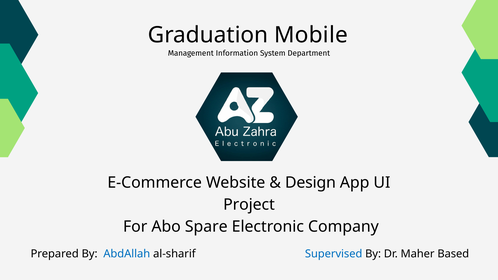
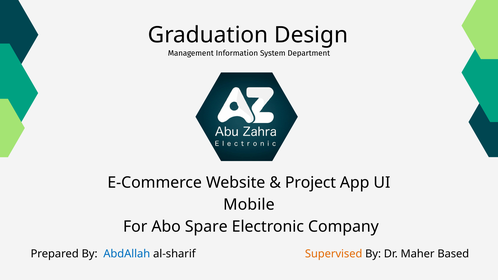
Mobile: Mobile -> Design
Design: Design -> Project
Project: Project -> Mobile
Supervised colour: blue -> orange
